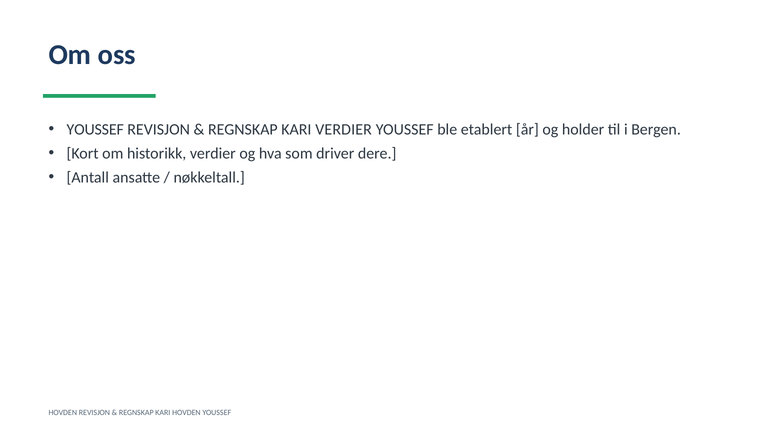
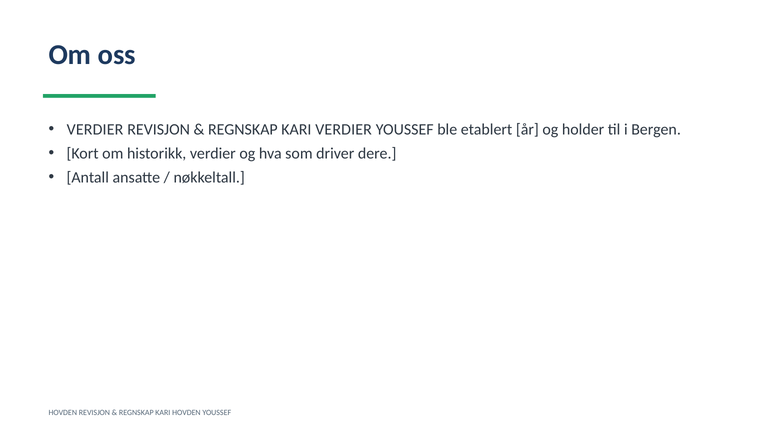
YOUSSEF at (95, 129): YOUSSEF -> VERDIER
